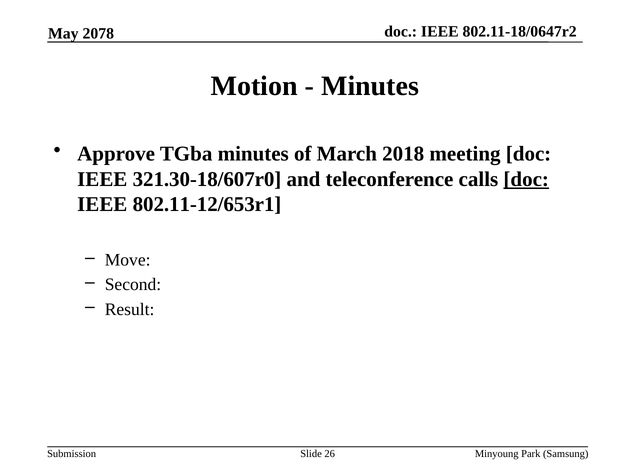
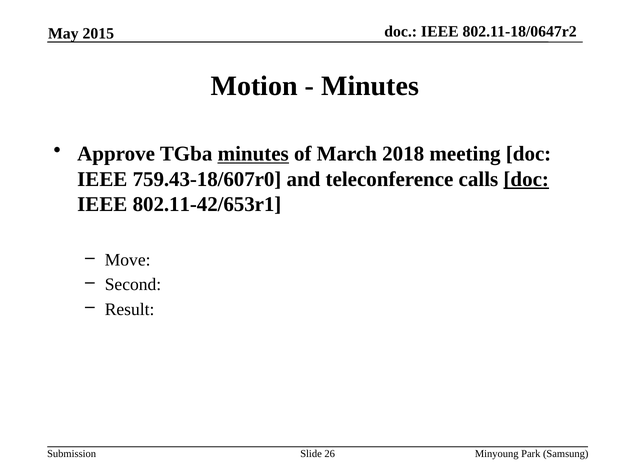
2078: 2078 -> 2015
minutes at (253, 154) underline: none -> present
321.30-18/607r0: 321.30-18/607r0 -> 759.43-18/607r0
802.11-12/653r1: 802.11-12/653r1 -> 802.11-42/653r1
